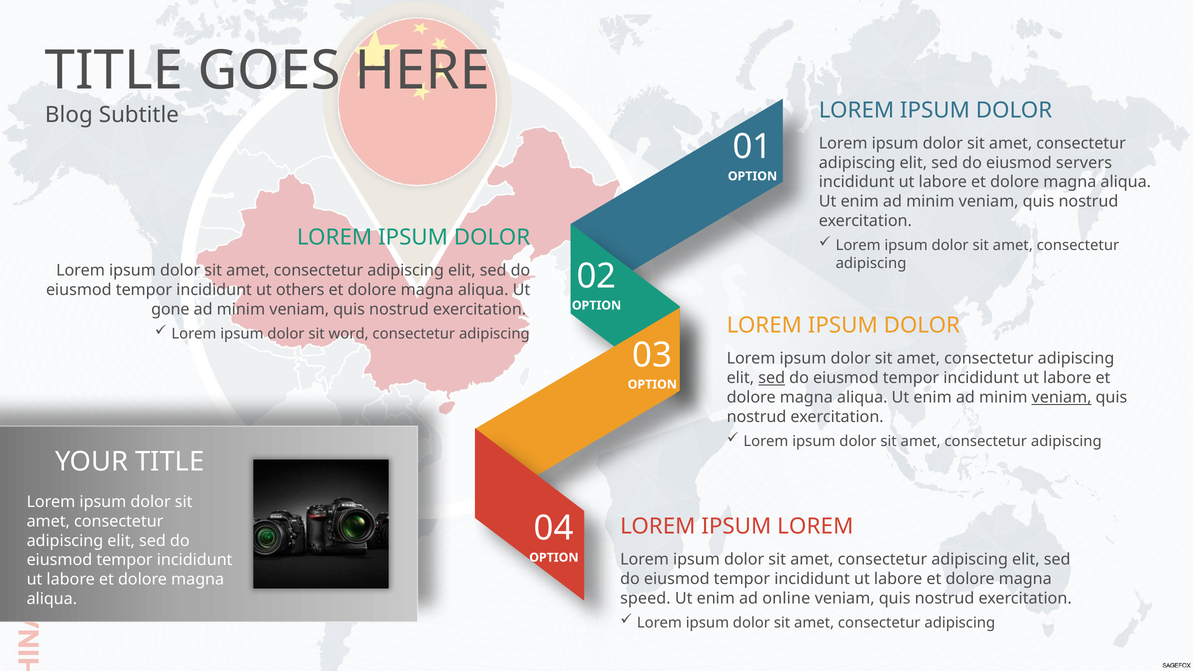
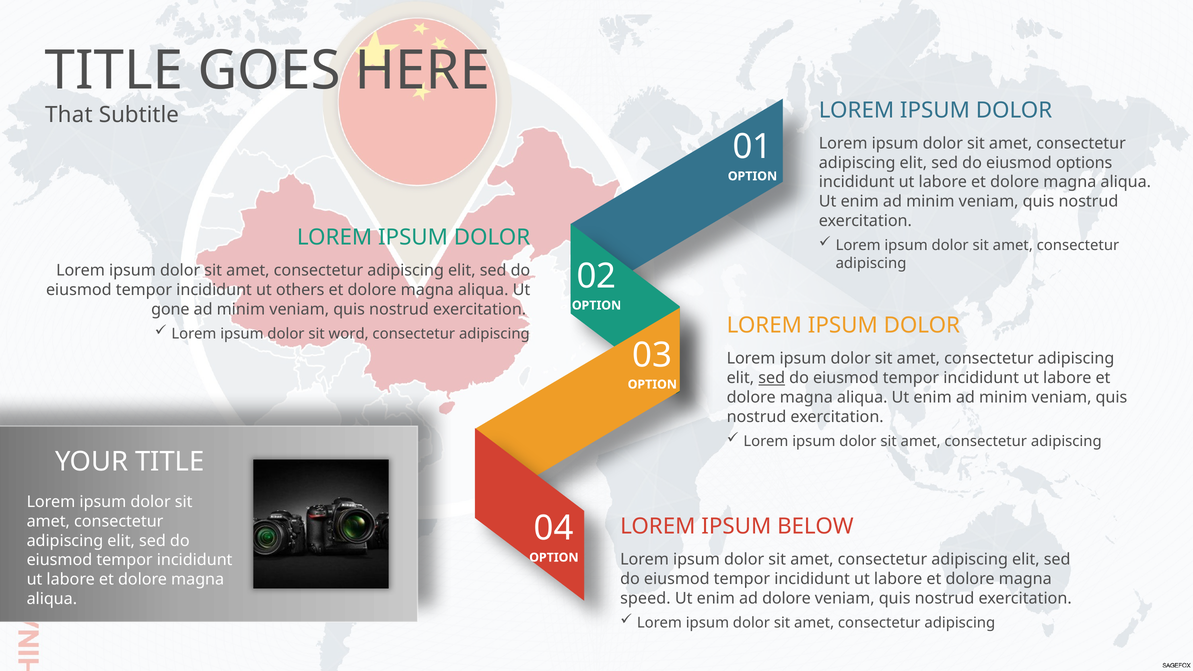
Blog: Blog -> That
servers: servers -> options
veniam at (1062, 397) underline: present -> none
IPSUM LOREM: LOREM -> BELOW
ad online: online -> dolore
